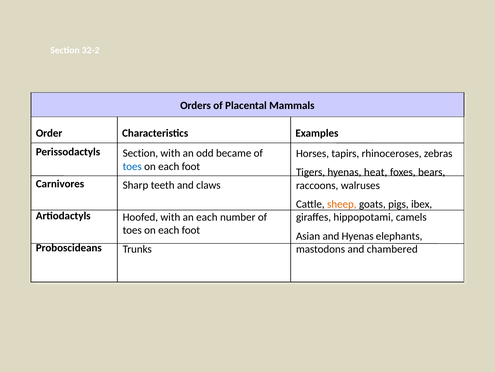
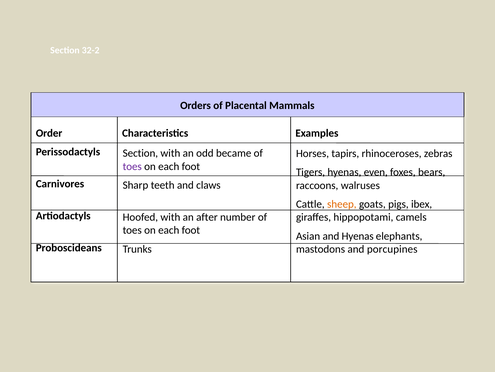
toes at (132, 166) colour: blue -> purple
heat: heat -> even
an each: each -> after
chambered: chambered -> porcupines
